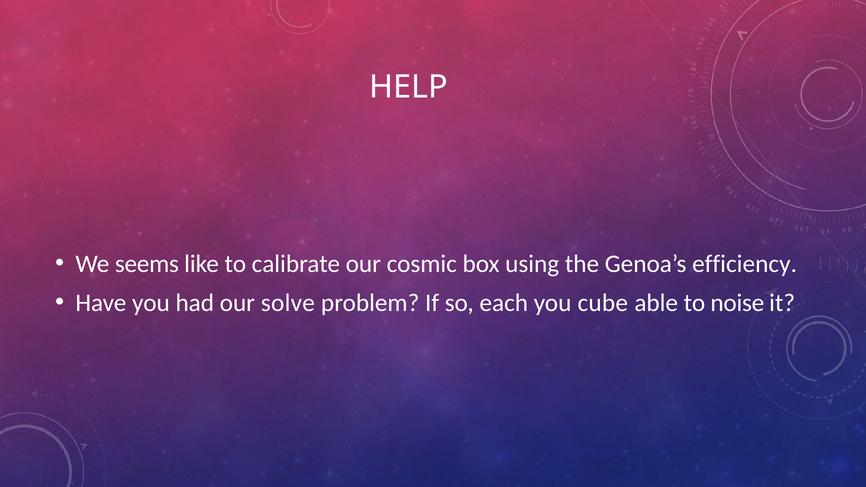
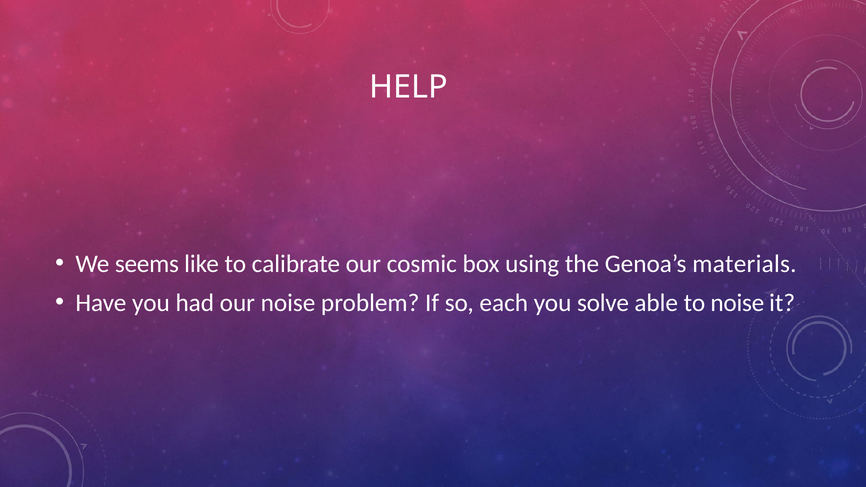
efficiency: efficiency -> materials
our solve: solve -> noise
cube: cube -> solve
